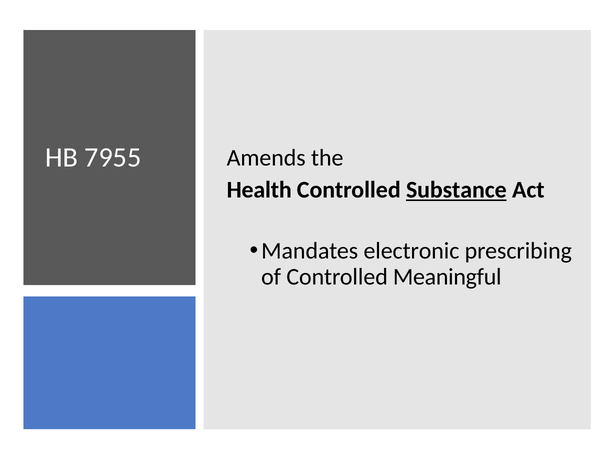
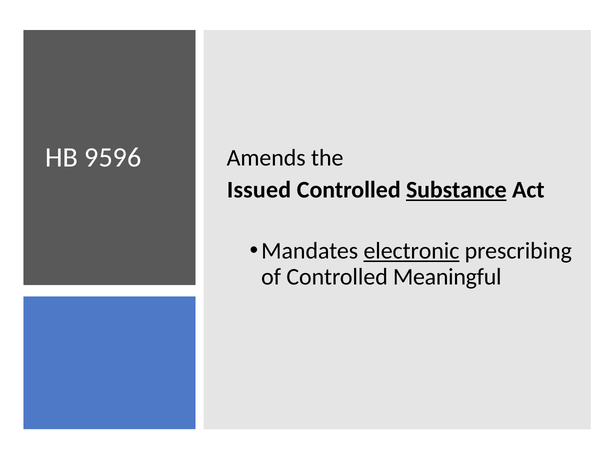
7955: 7955 -> 9596
Health: Health -> Issued
electronic underline: none -> present
